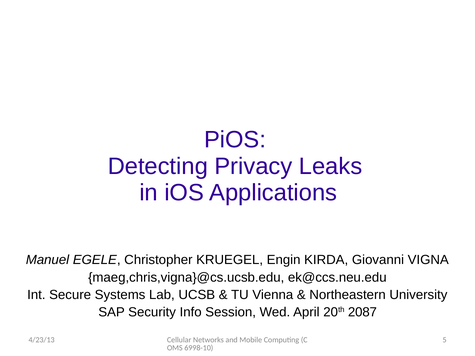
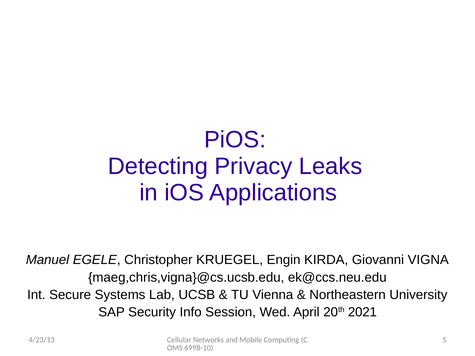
2087: 2087 -> 2021
